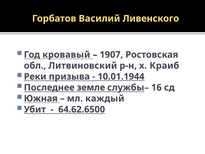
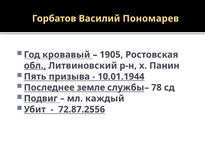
Ливенского: Ливенского -> Пономарев
1907: 1907 -> 1905
обл underline: none -> present
Краиб: Краиб -> Панин
Реки: Реки -> Пять
16: 16 -> 78
Южная: Южная -> Подвиг
64.62.6500: 64.62.6500 -> 72.87.2556
